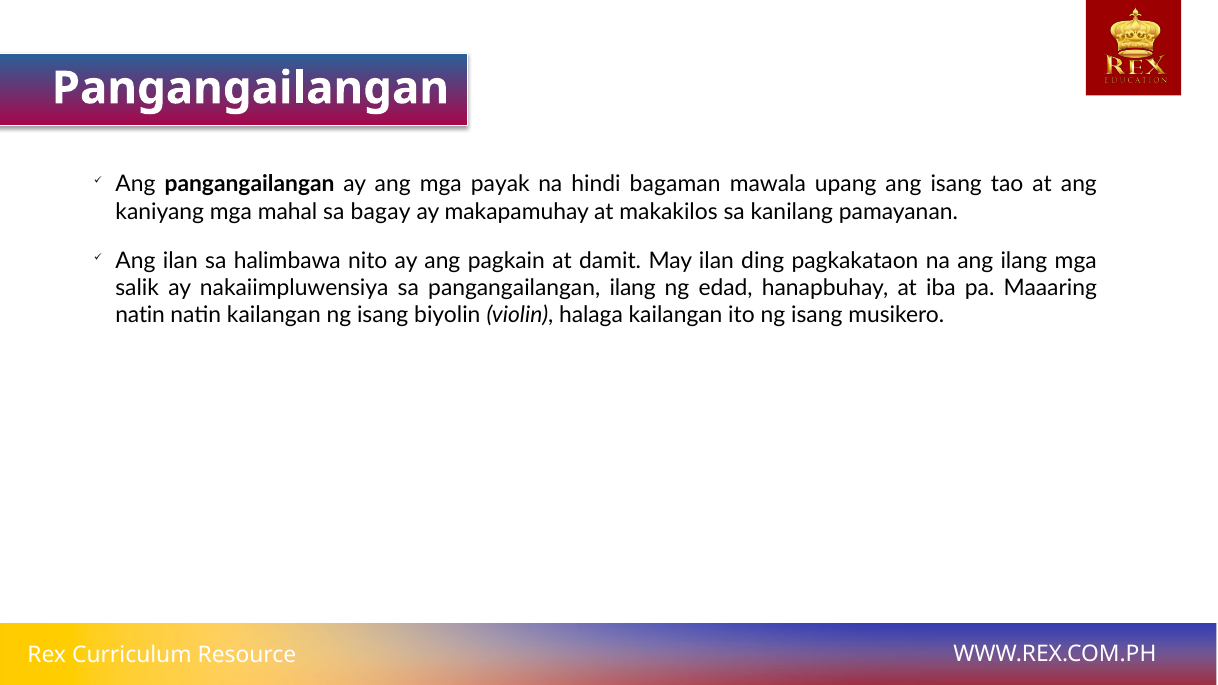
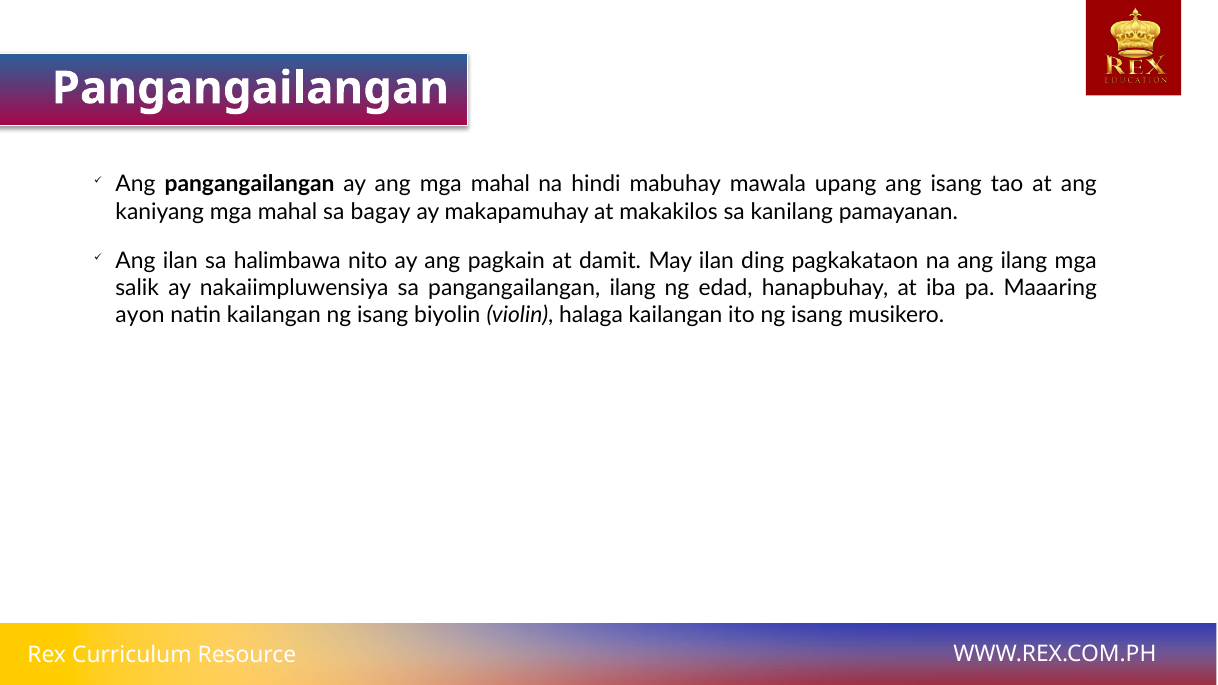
ang mga payak: payak -> mahal
bagaman: bagaman -> mabuhay
natin at (140, 315): natin -> ayon
